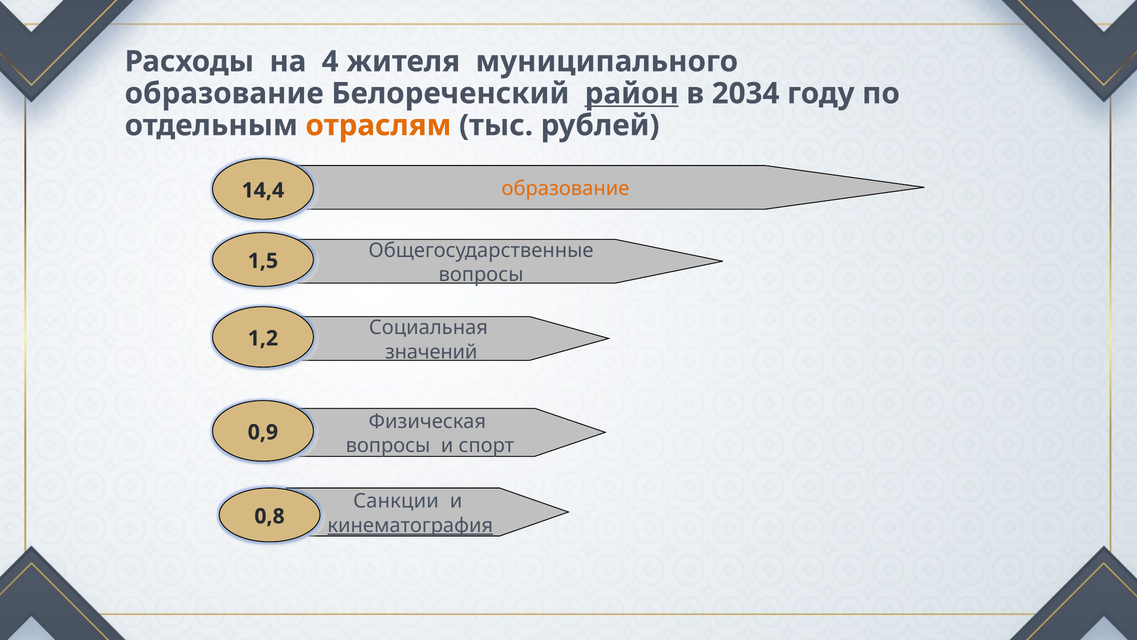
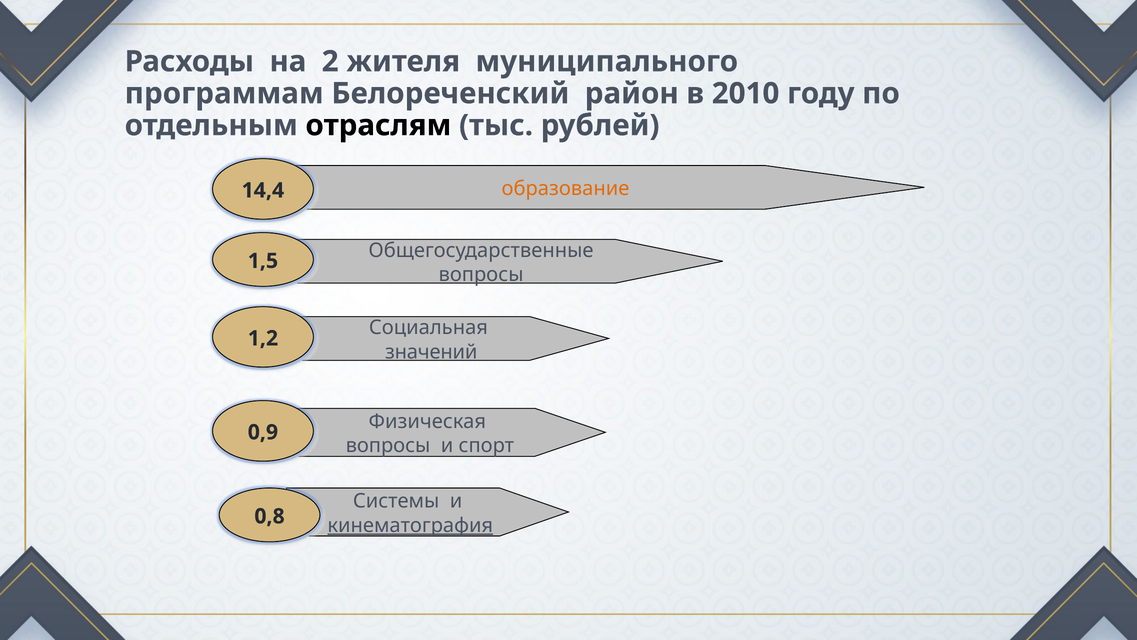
4: 4 -> 2
образование at (224, 93): образование -> программам
район underline: present -> none
2034: 2034 -> 2010
отраслям colour: orange -> black
Санкции: Санкции -> Системы
